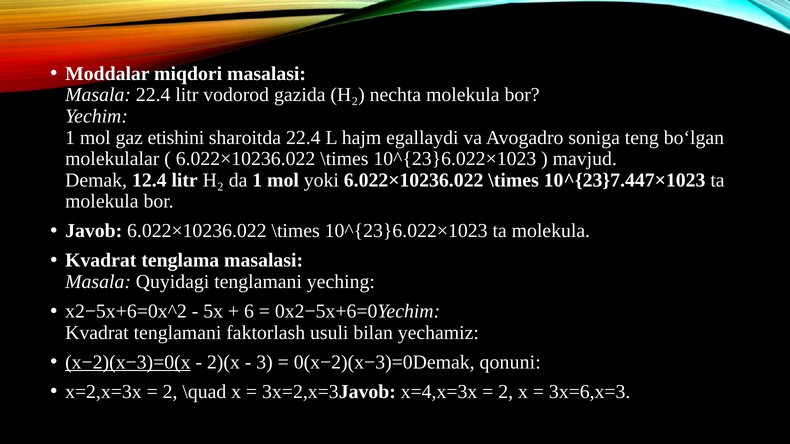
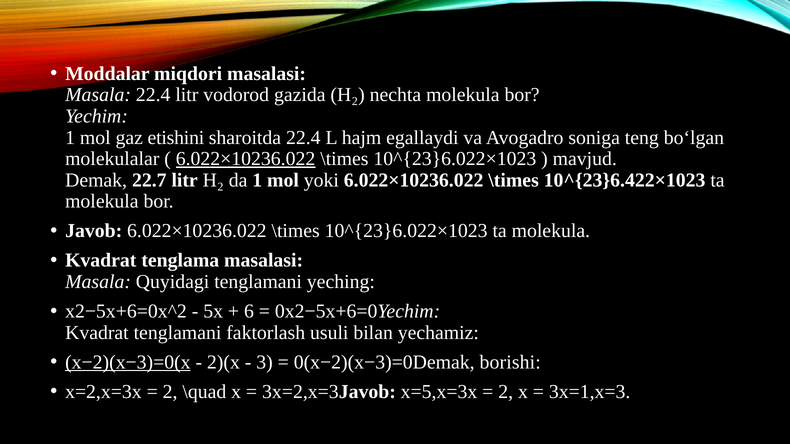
6.022×10236.022 at (246, 159) underline: none -> present
12.4: 12.4 -> 22.7
10^{23}7.447×1023: 10^{23}7.447×1023 -> 10^{23}6.422×1023
qonuni: qonuni -> borishi
x=4,x=3x: x=4,x=3x -> x=5,x=3x
3x=6,x=3: 3x=6,x=3 -> 3x=1,x=3
